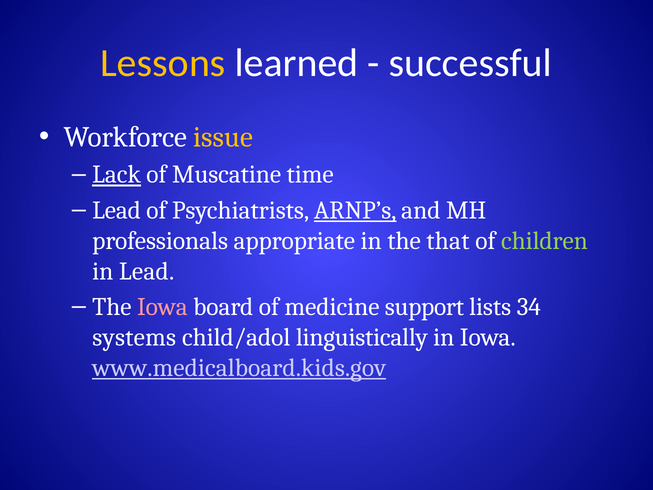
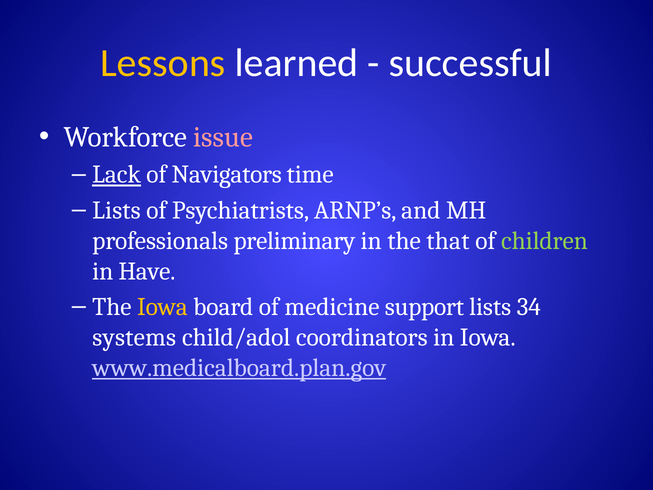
issue colour: yellow -> pink
Muscatine: Muscatine -> Navigators
Lead at (117, 210): Lead -> Lists
ARNP’s underline: present -> none
appropriate: appropriate -> preliminary
in Lead: Lead -> Have
Iowa at (162, 307) colour: pink -> yellow
linguistically: linguistically -> coordinators
www.medicalboard.kids.gov: www.medicalboard.kids.gov -> www.medicalboard.plan.gov
